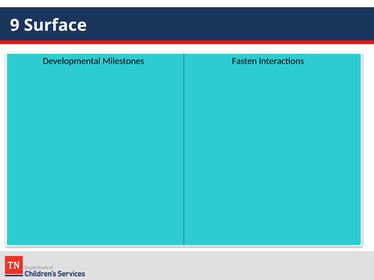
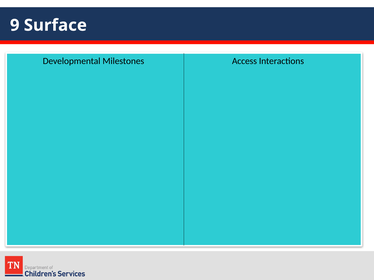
Fasten: Fasten -> Access
